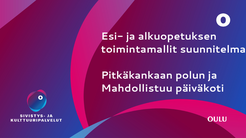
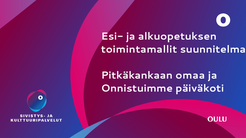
polun: polun -> omaa
Mahdollistuu: Mahdollistuu -> Onnistuimme
